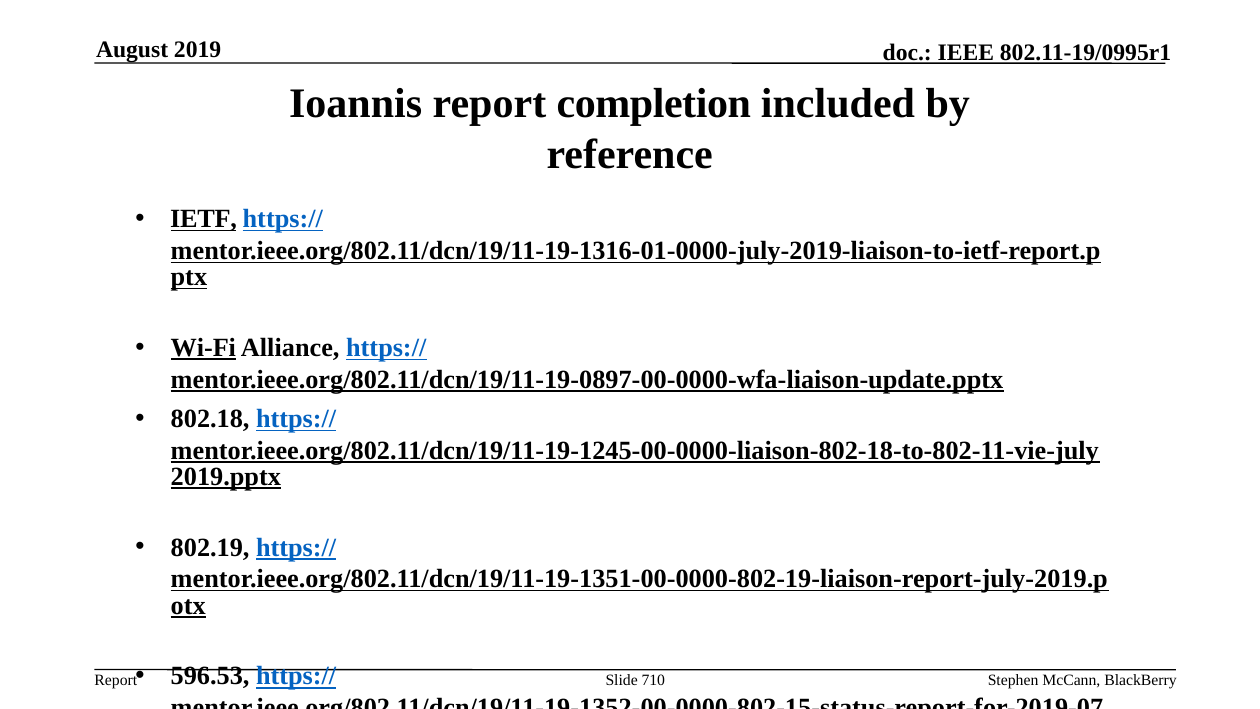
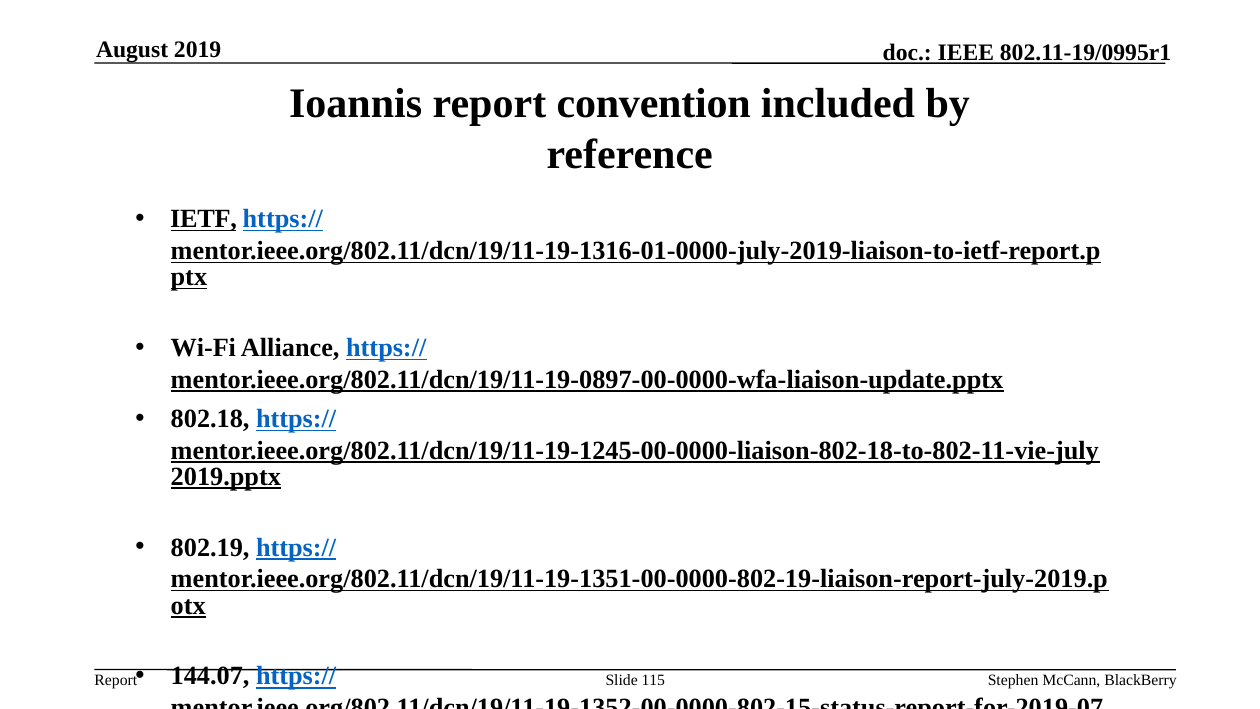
completion: completion -> convention
Wi-Fi underline: present -> none
596.53: 596.53 -> 144.07
710: 710 -> 115
